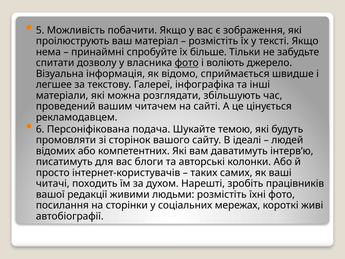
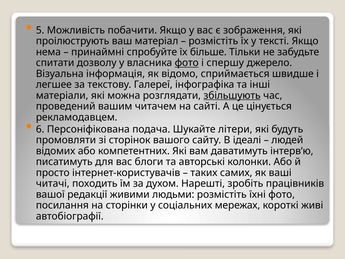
воліють: воліють -> спершу
збільшують underline: none -> present
темою: темою -> літери
